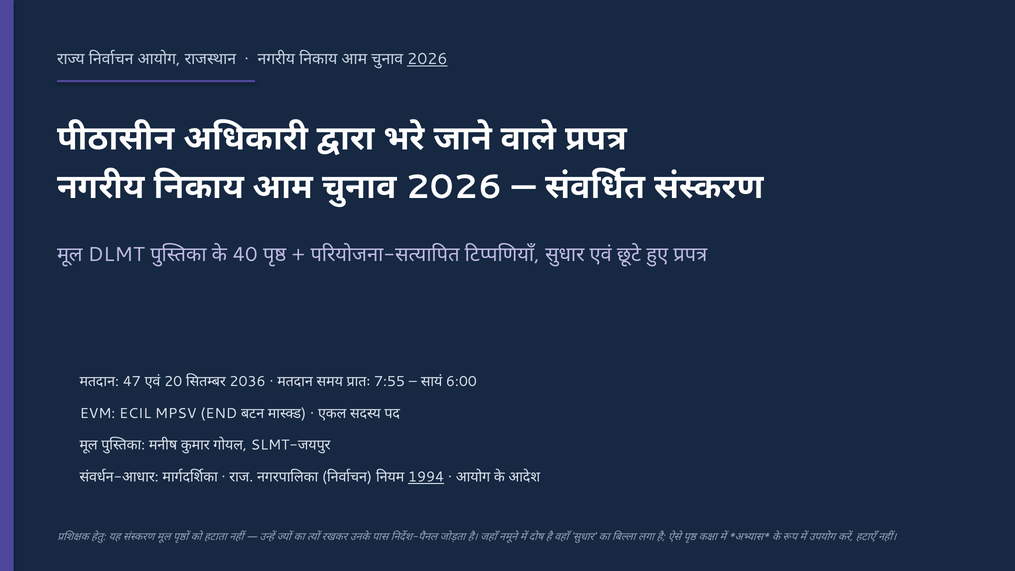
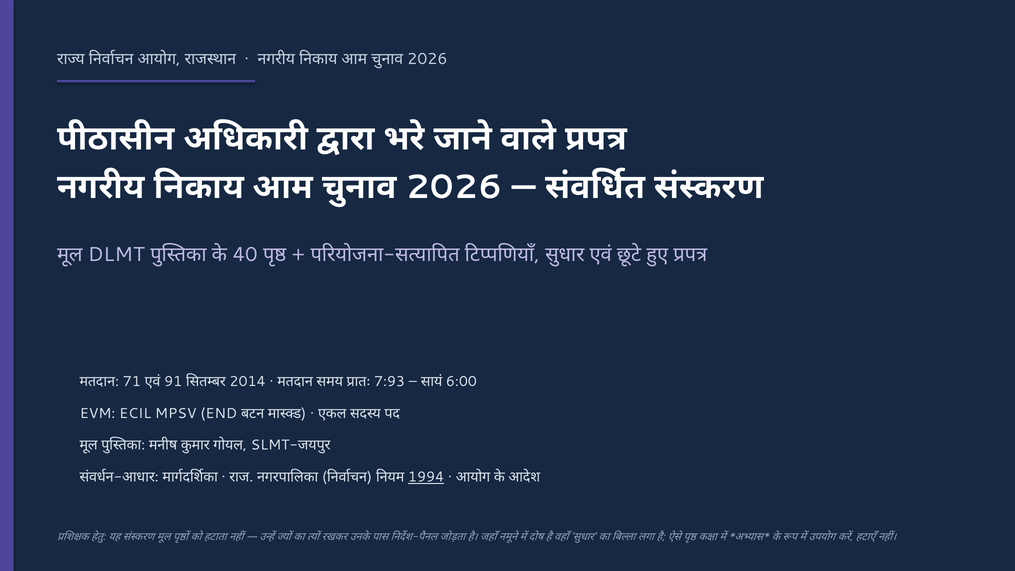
2026 at (427, 59) underline: present -> none
47: 47 -> 71
20: 20 -> 91
2036: 2036 -> 2014
7:55: 7:55 -> 7:93
